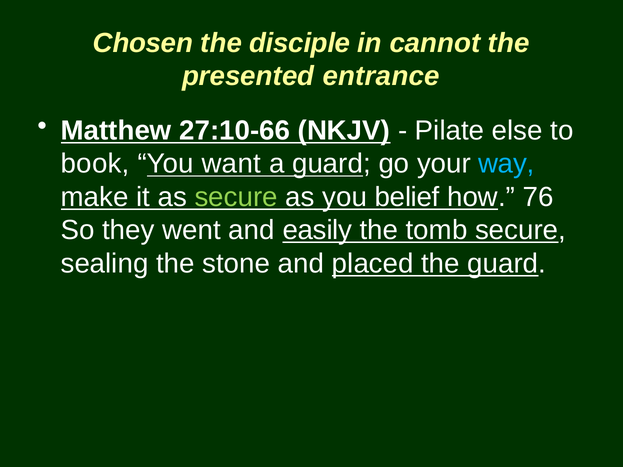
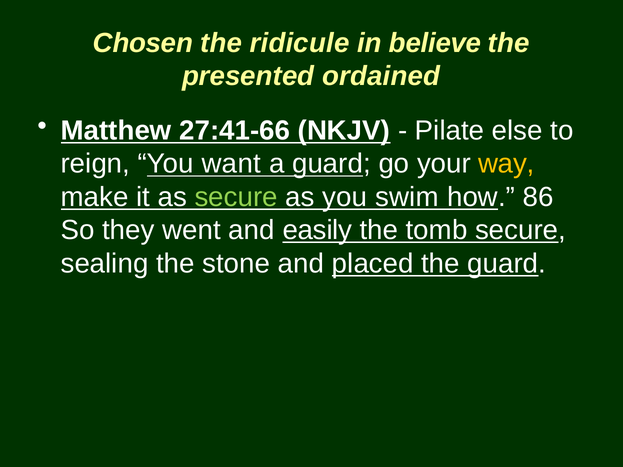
disciple: disciple -> ridicule
cannot: cannot -> believe
entrance: entrance -> ordained
27:10-66: 27:10-66 -> 27:41-66
book: book -> reign
way colour: light blue -> yellow
belief: belief -> swim
76: 76 -> 86
